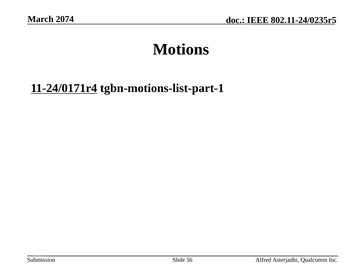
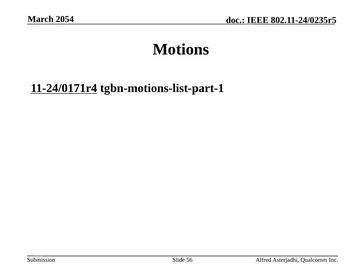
2074: 2074 -> 2054
